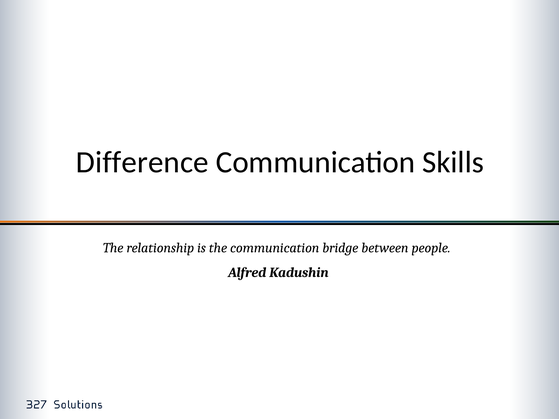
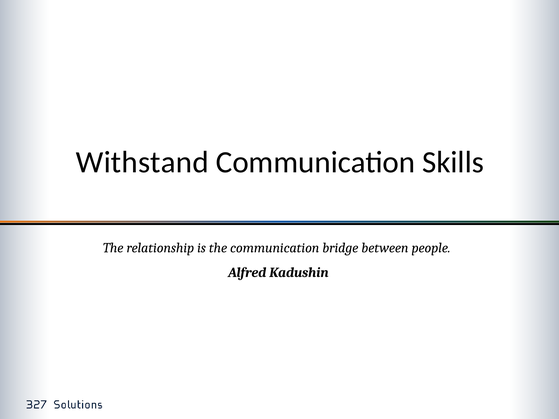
Difference: Difference -> Withstand
